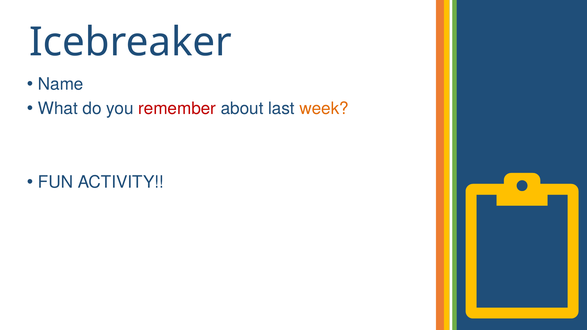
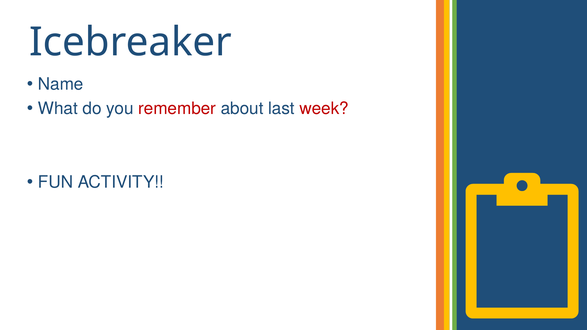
week colour: orange -> red
